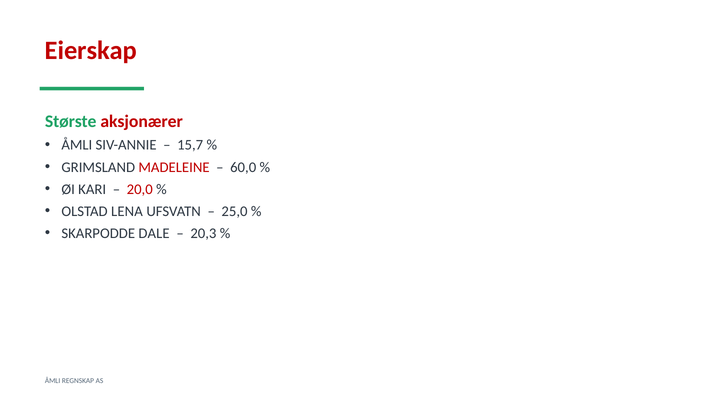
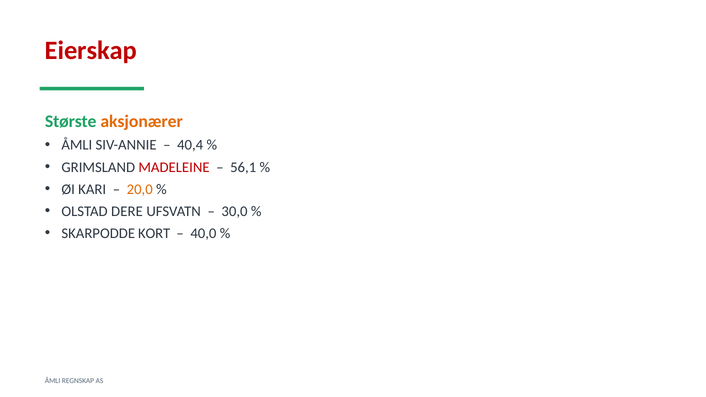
aksjonærer colour: red -> orange
15,7: 15,7 -> 40,4
60,0: 60,0 -> 56,1
20,0 colour: red -> orange
LENA: LENA -> DERE
25,0: 25,0 -> 30,0
DALE: DALE -> KORT
20,3: 20,3 -> 40,0
